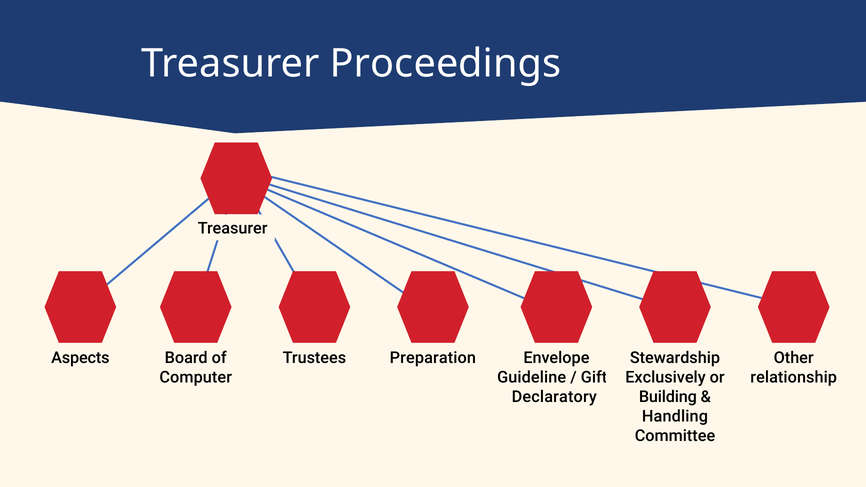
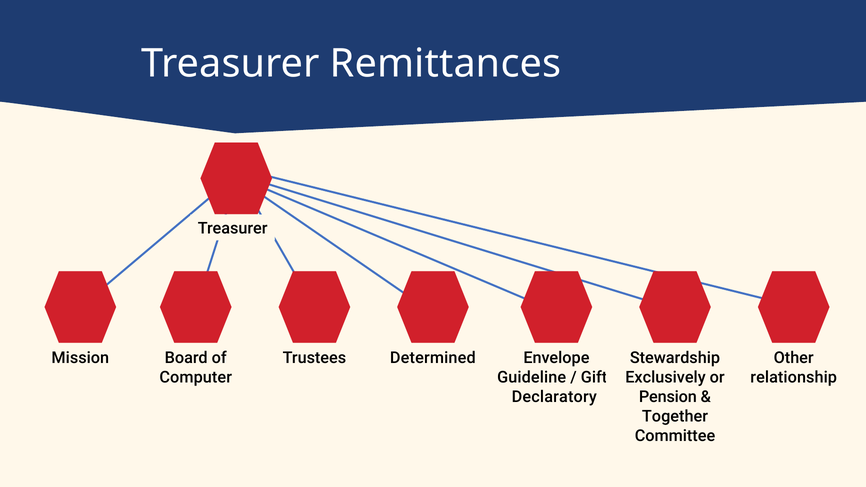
Proceedings: Proceedings -> Remittances
Aspects: Aspects -> Mission
Preparation: Preparation -> Determined
Building: Building -> Pension
Handling: Handling -> Together
